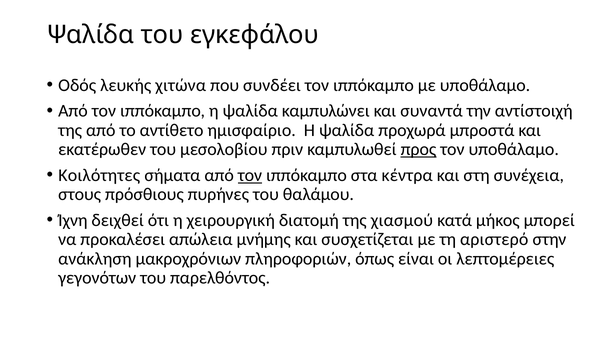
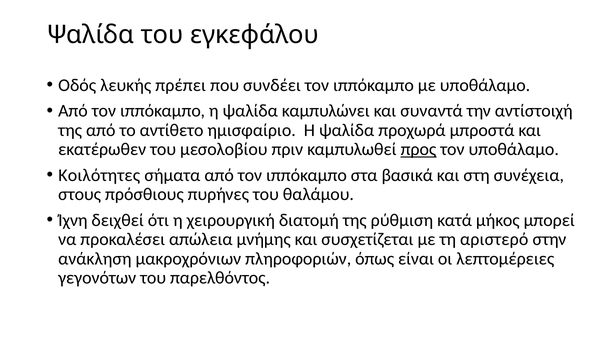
χιτώνα: χιτώνα -> πρέπει
τον at (250, 175) underline: present -> none
κέντρα: κέντρα -> βασικά
χιασμού: χιασμού -> ρύθμιση
